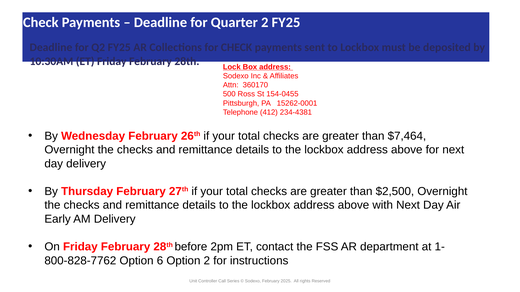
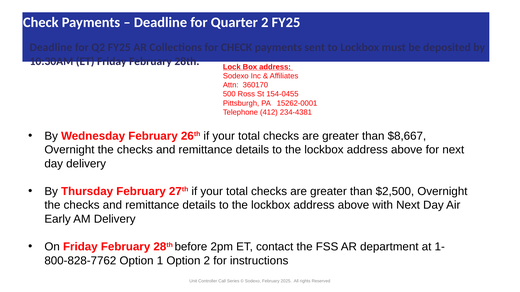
$7,464: $7,464 -> $8,667
6: 6 -> 1
